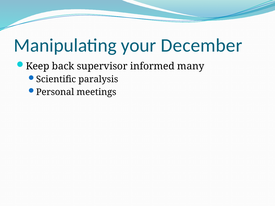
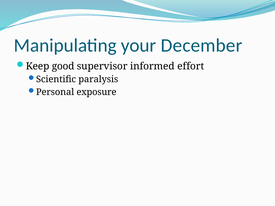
back: back -> good
many: many -> effort
meetings: meetings -> exposure
